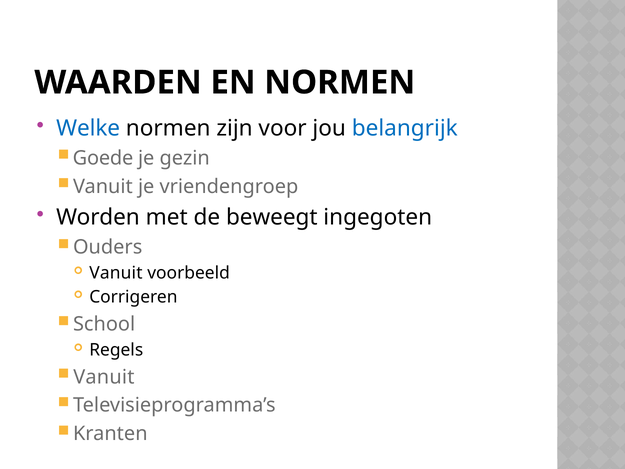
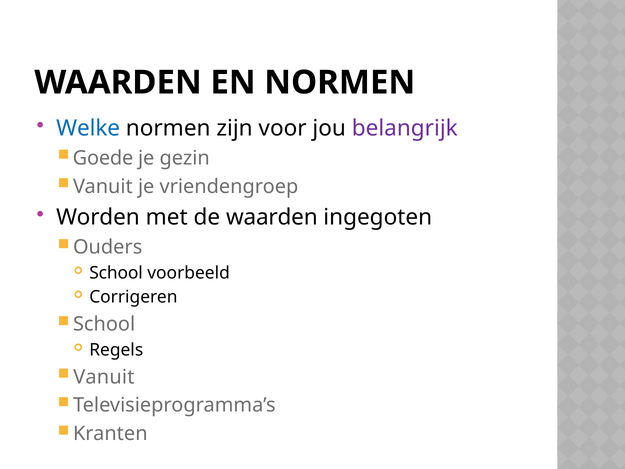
belangrijk colour: blue -> purple
de beweegt: beweegt -> waarden
Vanuit at (116, 273): Vanuit -> School
